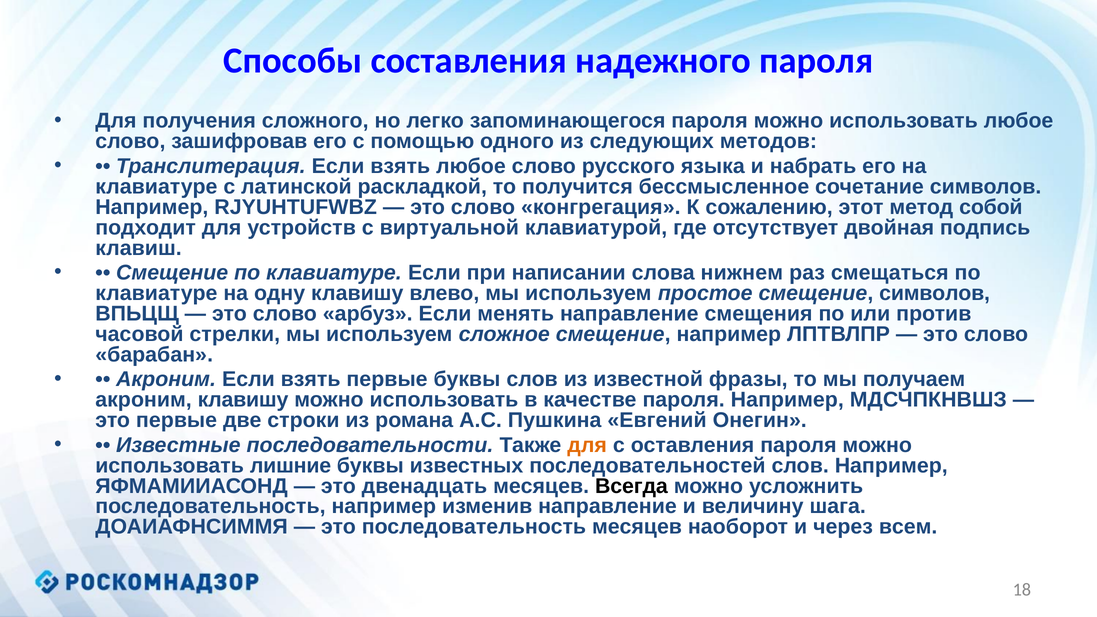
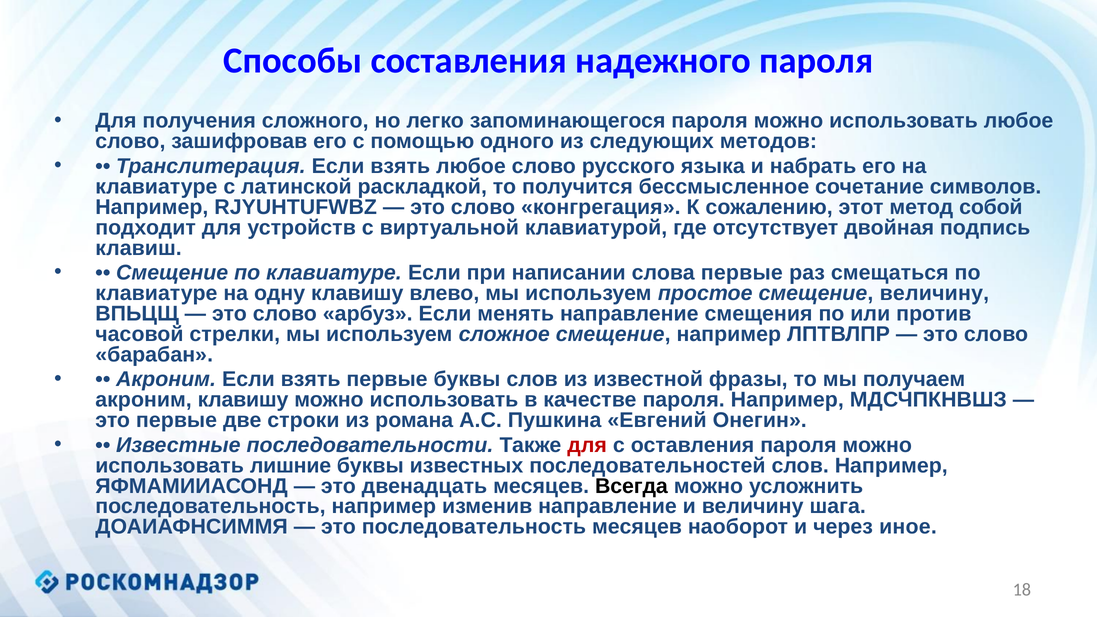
слова нижнем: нижнем -> первые
смещение символов: символов -> величину
для at (587, 445) colour: orange -> red
всем: всем -> иное
